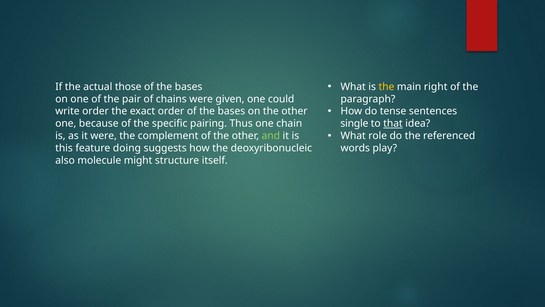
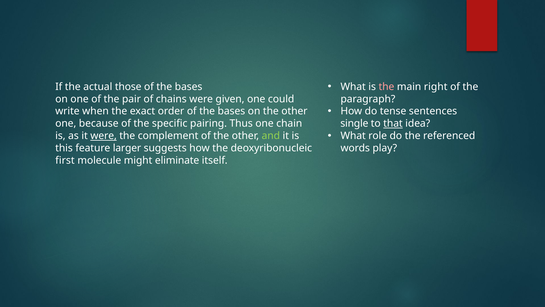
the at (386, 87) colour: yellow -> pink
write order: order -> when
were at (104, 136) underline: none -> present
doing: doing -> larger
also: also -> first
structure: structure -> eliminate
